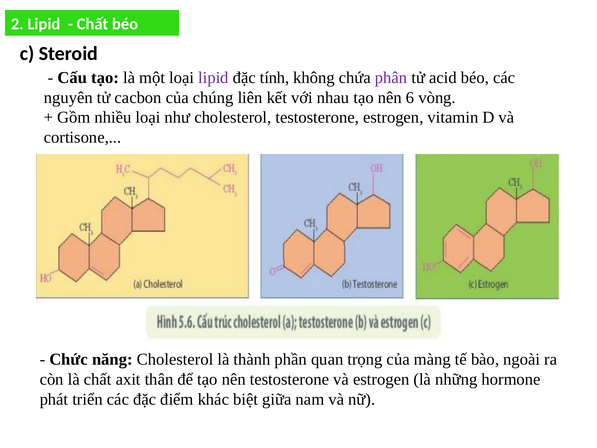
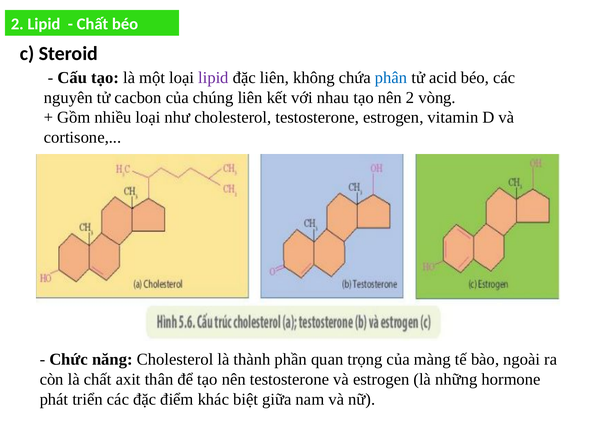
đặc tính: tính -> liên
phân colour: purple -> blue
nên 6: 6 -> 2
